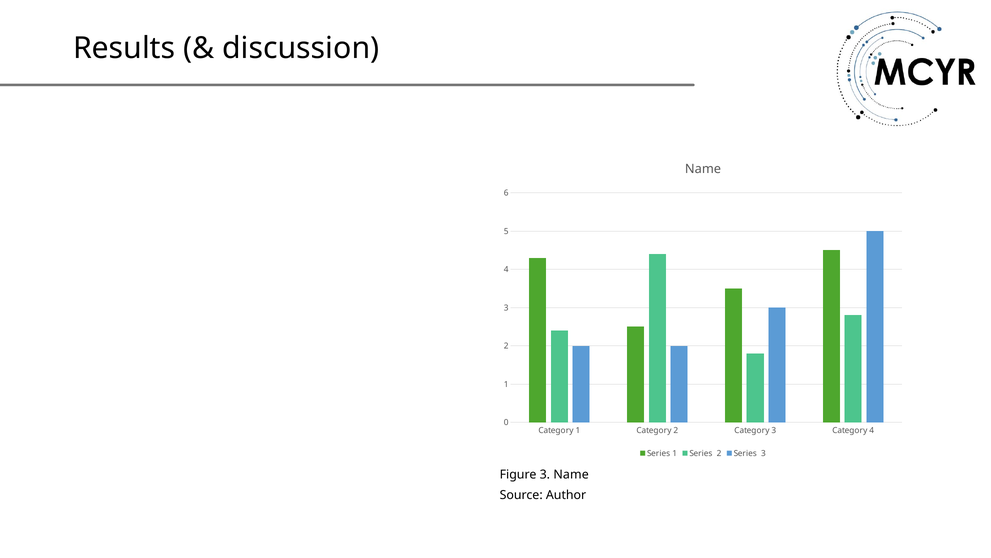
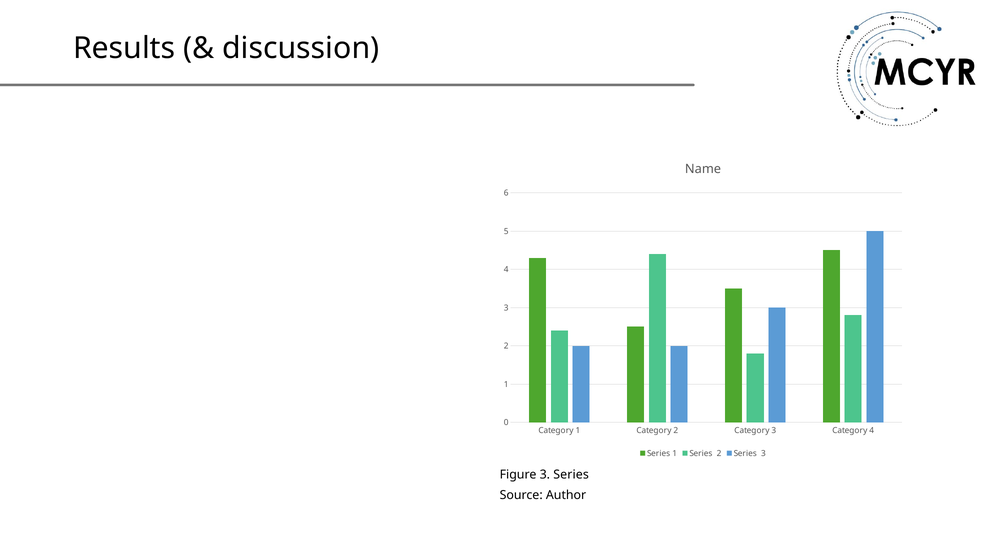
3 Name: Name -> Series
